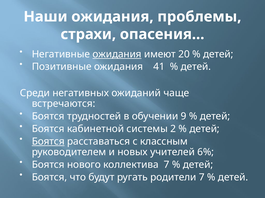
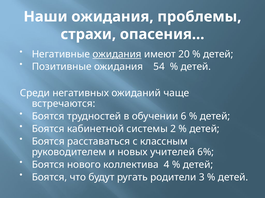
41: 41 -> 54
9: 9 -> 6
Боятся at (48, 142) underline: present -> none
коллектива 7: 7 -> 4
родители 7: 7 -> 3
